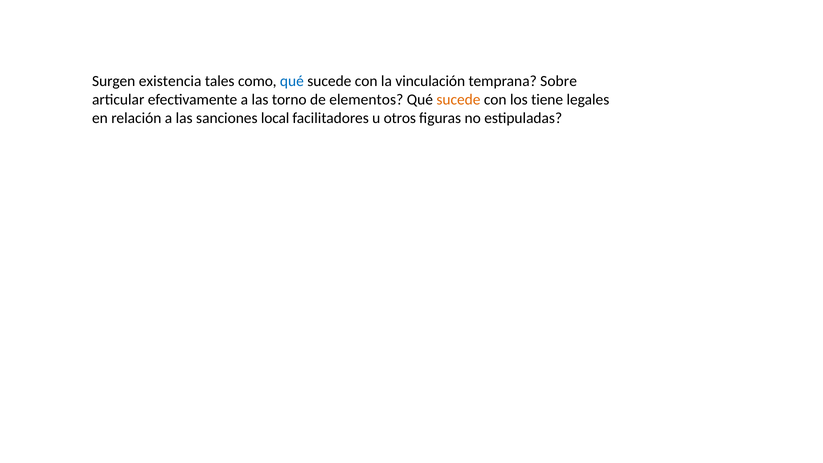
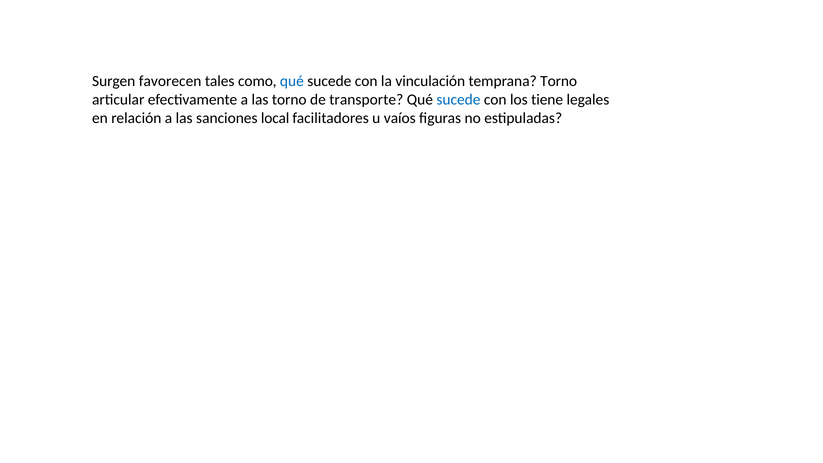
existencia: existencia -> favorecen
temprana Sobre: Sobre -> Torno
elementos: elementos -> transporte
sucede at (458, 100) colour: orange -> blue
otros: otros -> vaíos
